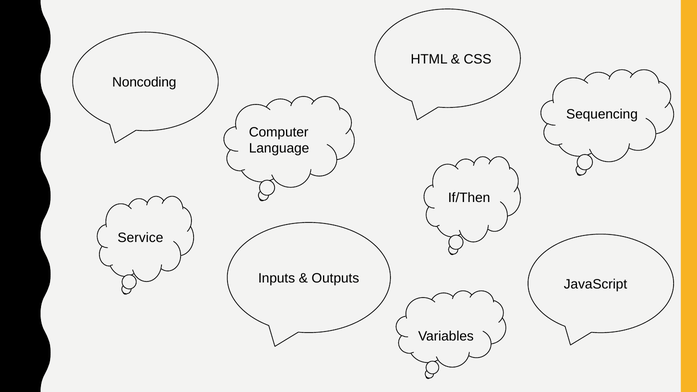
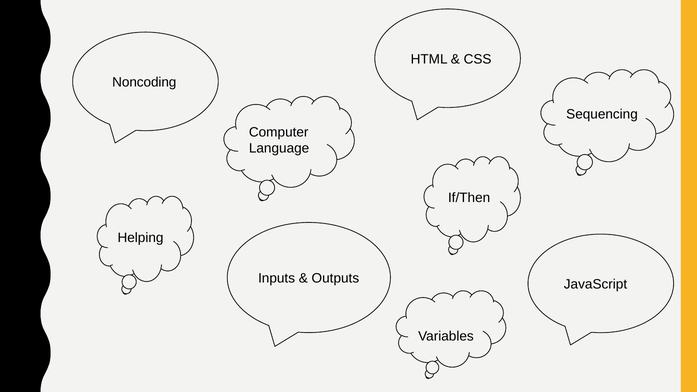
Service: Service -> Helping
